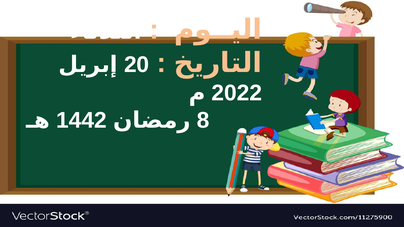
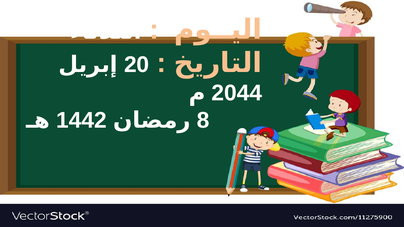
2022: 2022 -> 2044
